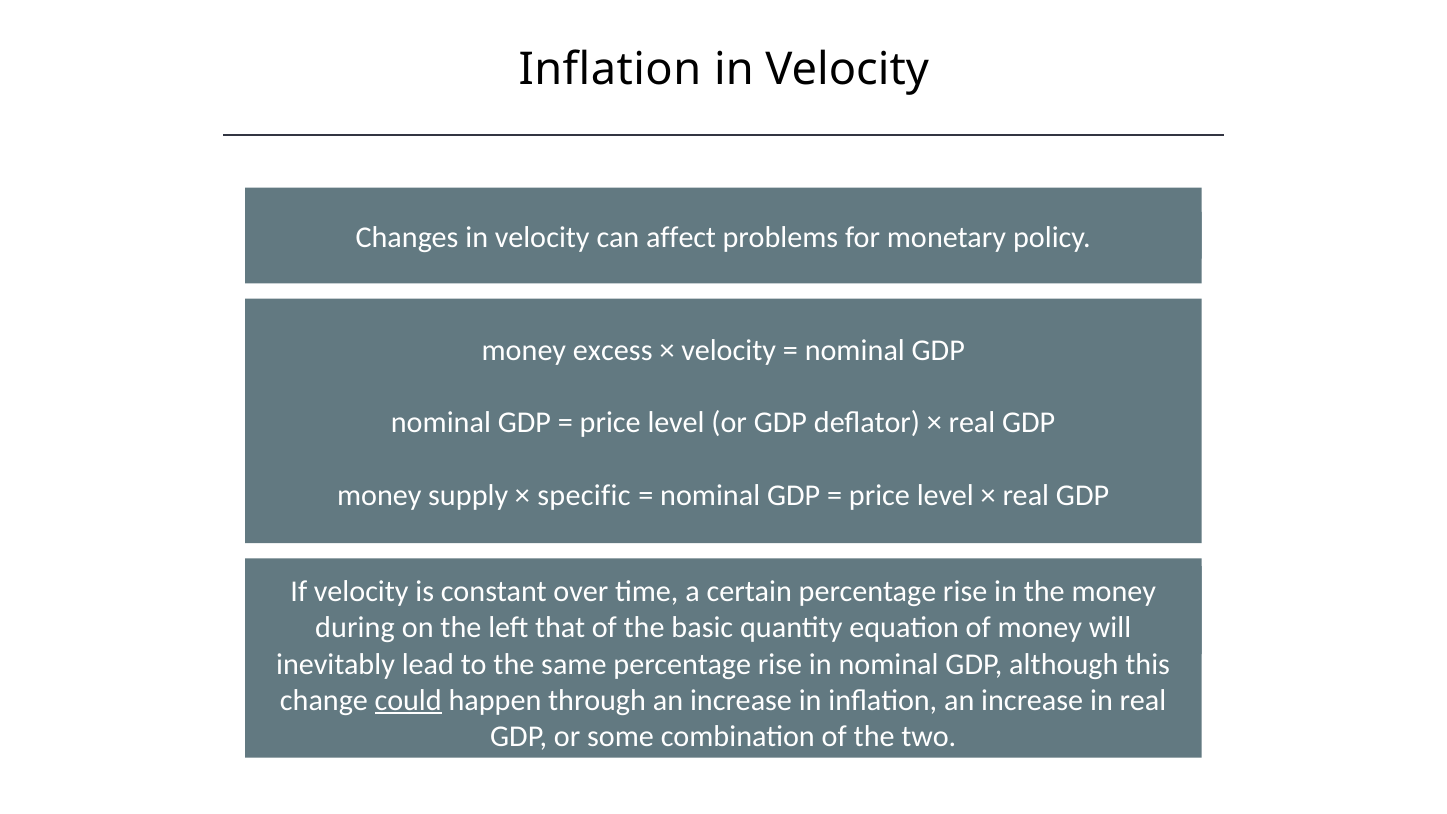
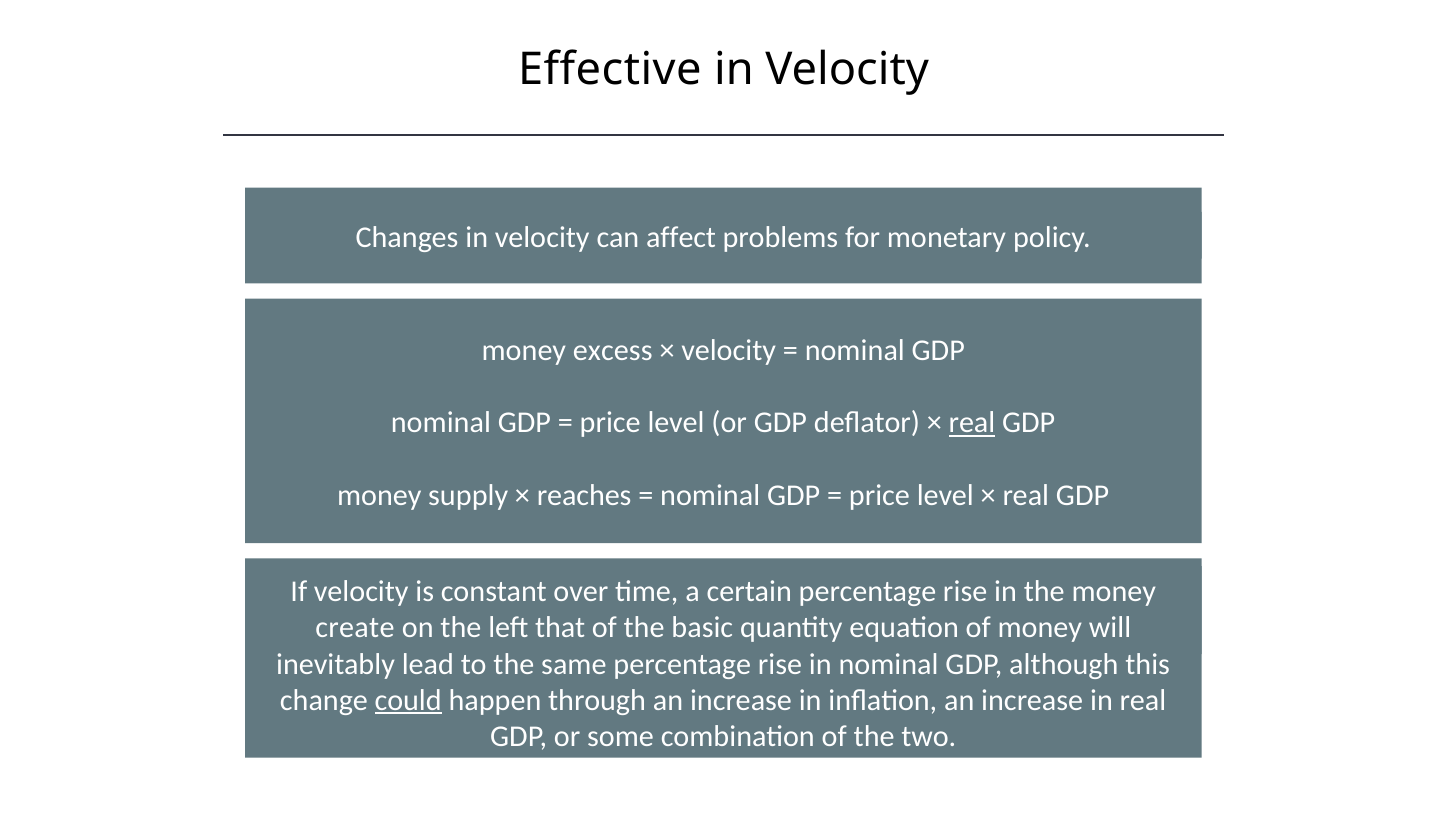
Inflation at (610, 70): Inflation -> Effective
real at (972, 423) underline: none -> present
specific: specific -> reaches
during: during -> create
